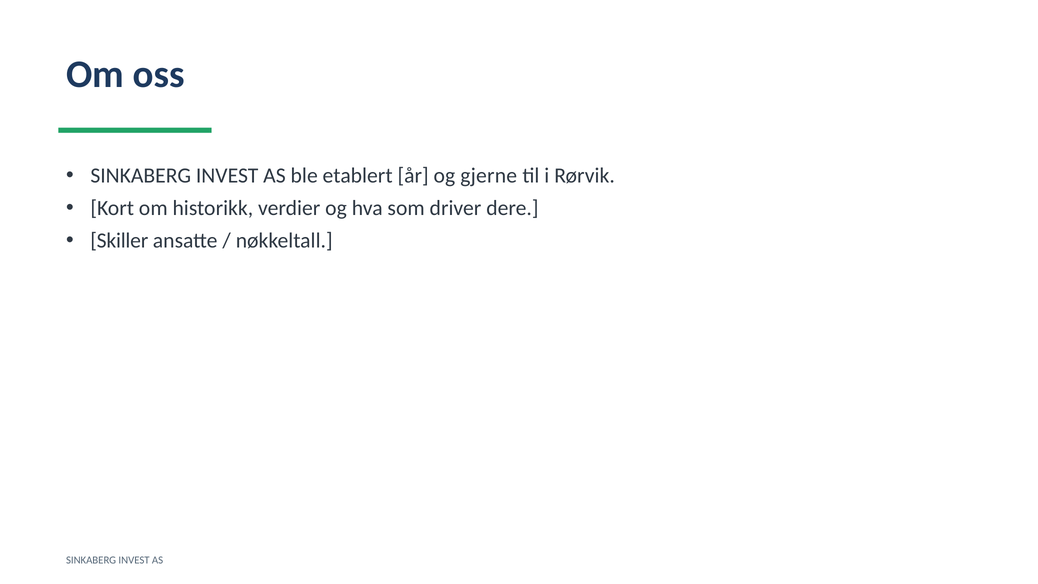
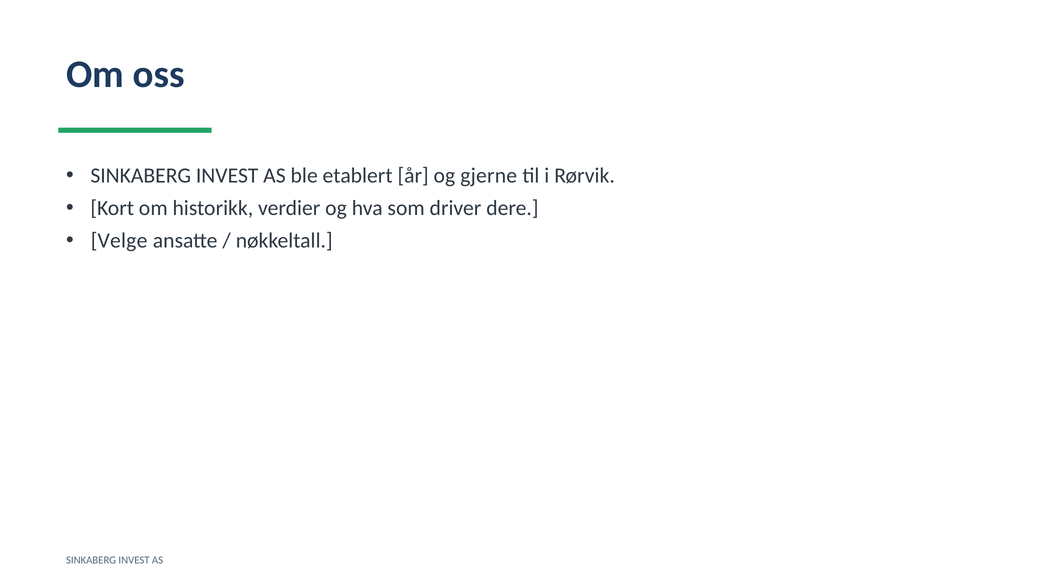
Skiller: Skiller -> Velge
